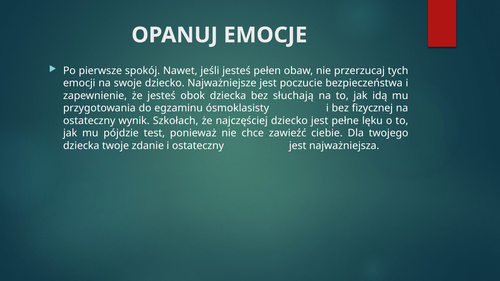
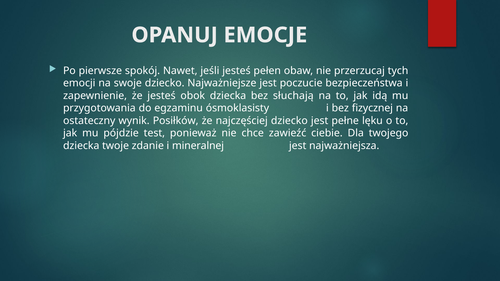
Szkołach: Szkołach -> Posiłków
i ostateczny: ostateczny -> mineralnej
